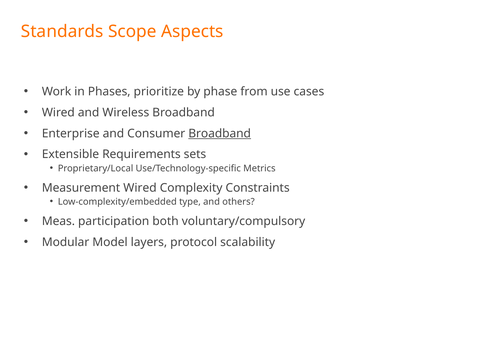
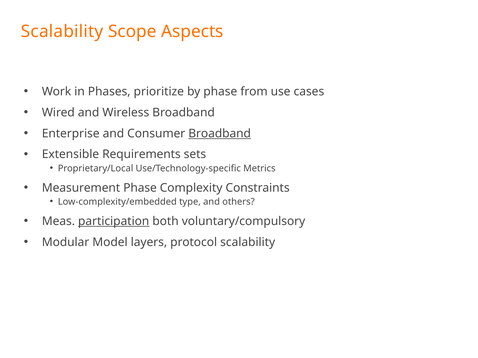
Standards at (62, 31): Standards -> Scalability
Measurement Wired: Wired -> Phase
participation underline: none -> present
